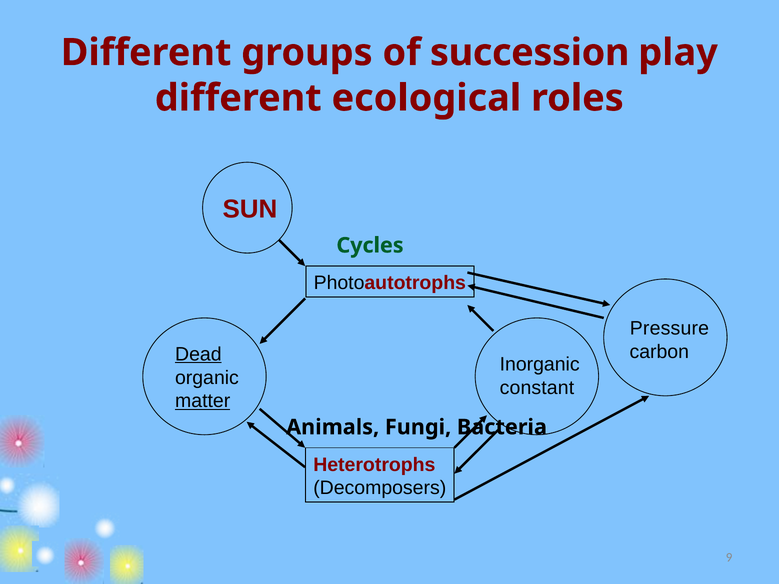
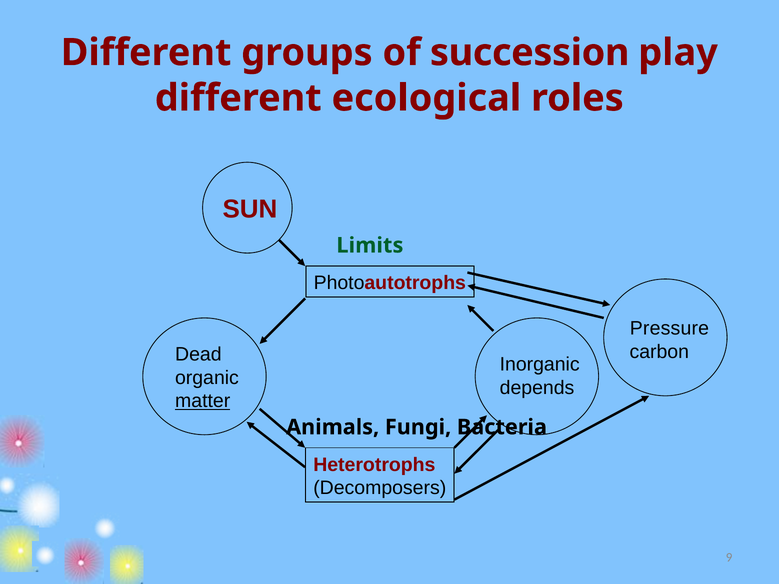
Cycles: Cycles -> Limits
Dead underline: present -> none
constant: constant -> depends
